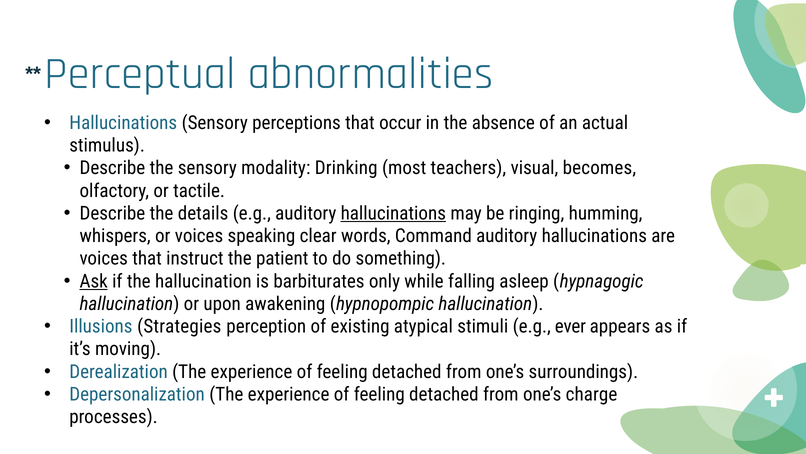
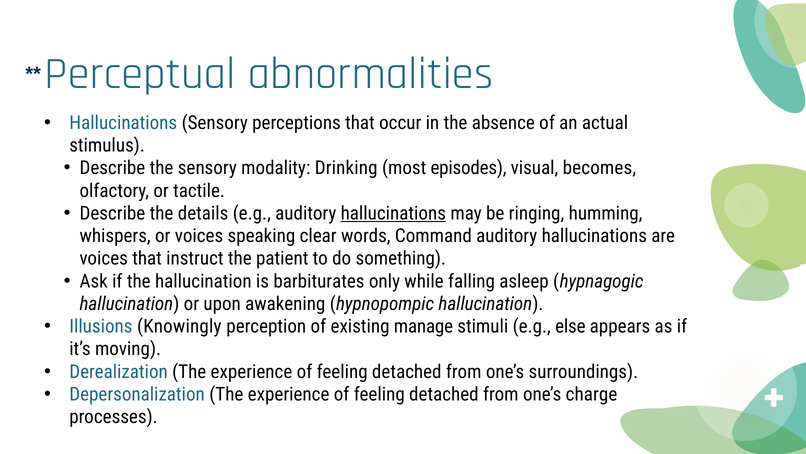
teachers: teachers -> episodes
Ask underline: present -> none
Strategies: Strategies -> Knowingly
atypical: atypical -> manage
ever: ever -> else
